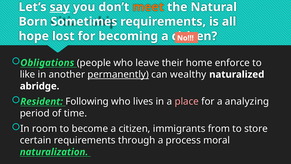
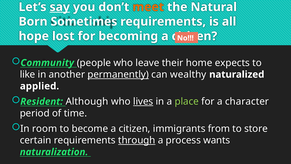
Obligations: Obligations -> Community
enforce: enforce -> expects
abridge: abridge -> applied
Following: Following -> Although
lives underline: none -> present
place colour: pink -> light green
analyzing: analyzing -> character
through underline: none -> present
moral: moral -> wants
